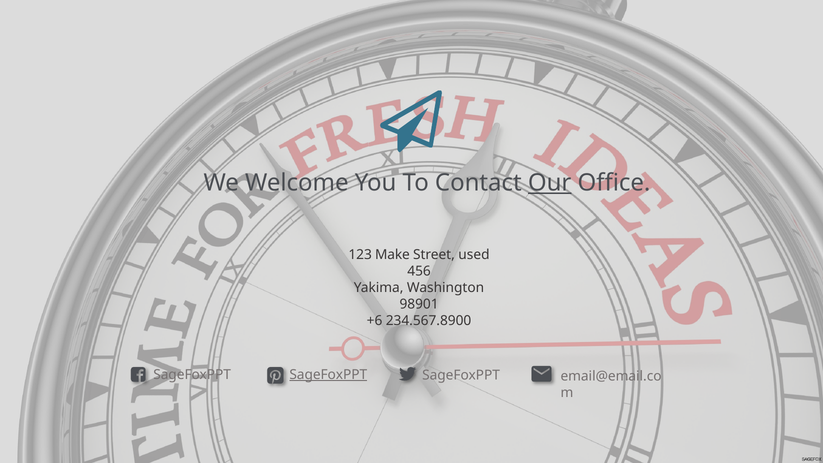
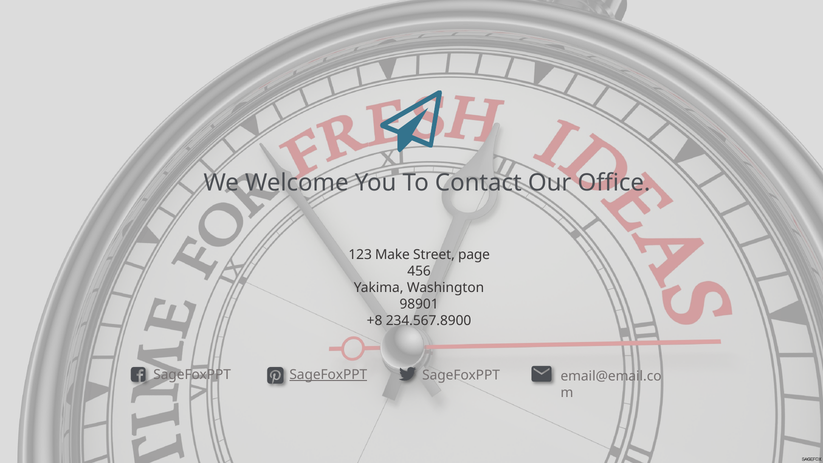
Our underline: present -> none
used: used -> page
+6: +6 -> +8
